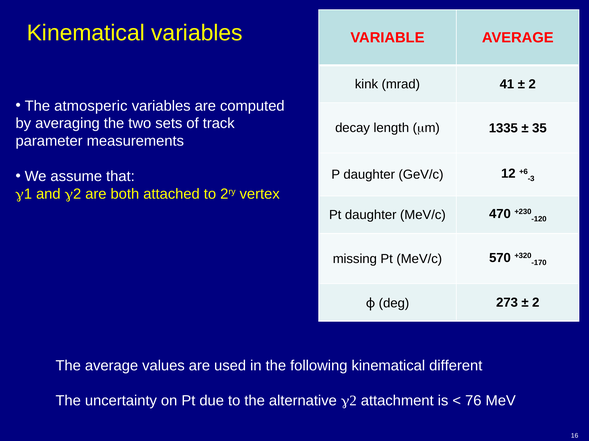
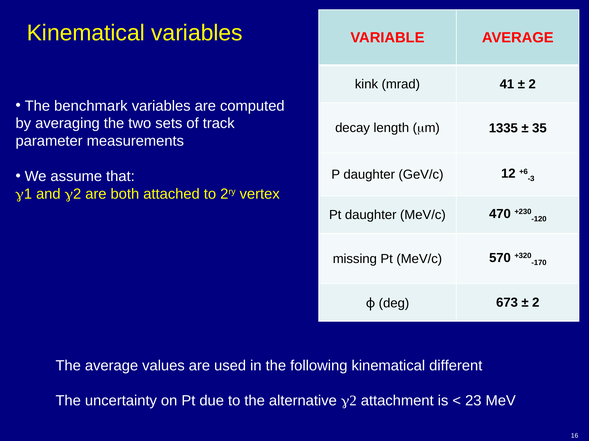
atmosperic: atmosperic -> benchmark
273: 273 -> 673
76: 76 -> 23
